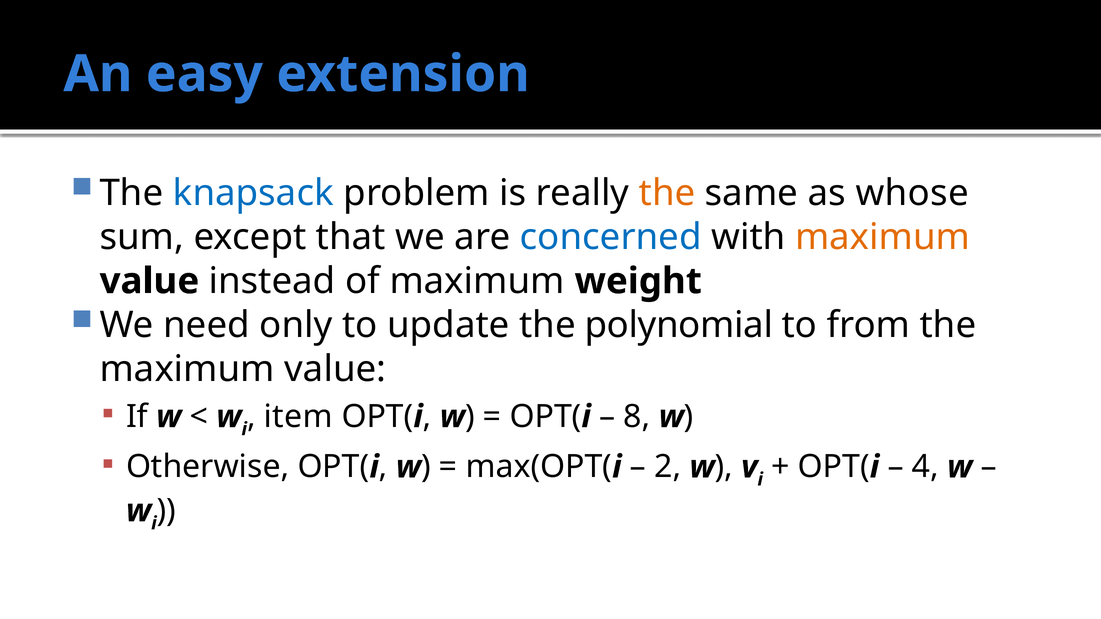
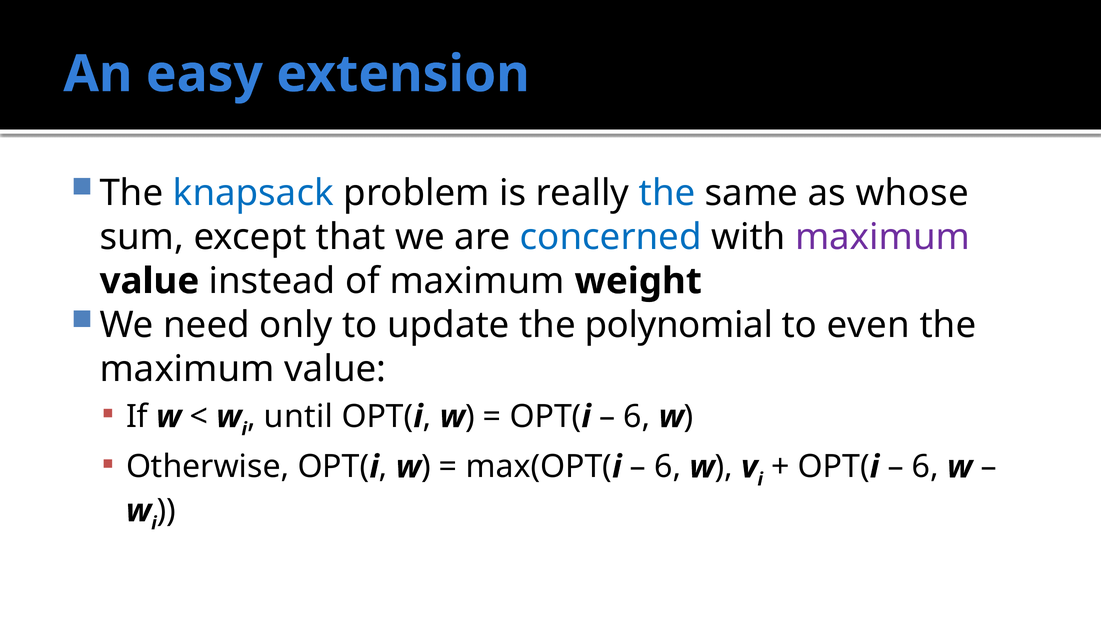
the at (667, 193) colour: orange -> blue
maximum at (883, 237) colour: orange -> purple
from: from -> even
item: item -> until
8 at (637, 417): 8 -> 6
2 at (668, 467): 2 -> 6
4 at (925, 467): 4 -> 6
